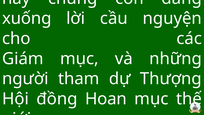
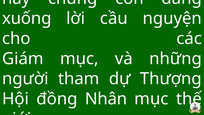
Hoan: Hoan -> Nhân
